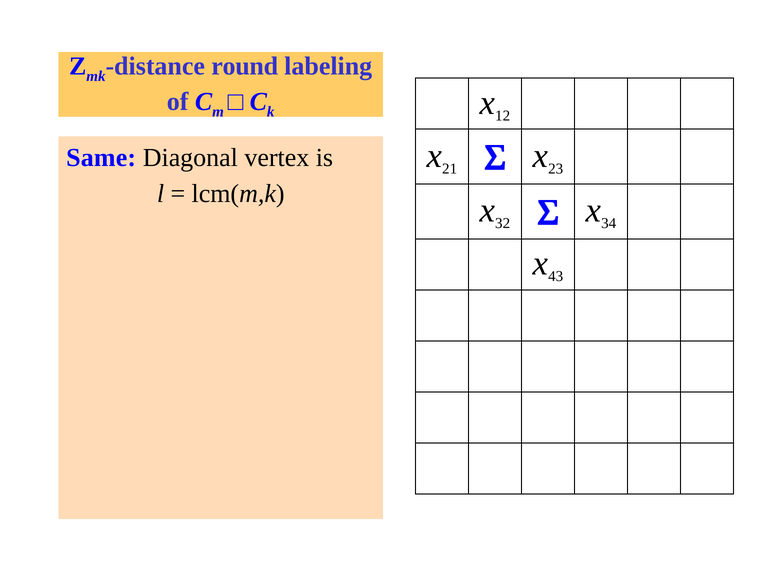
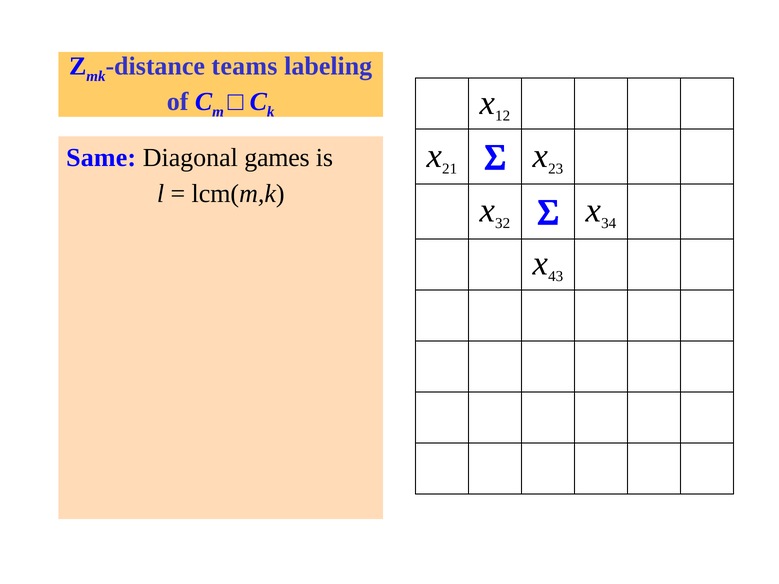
round: round -> teams
vertex: vertex -> games
